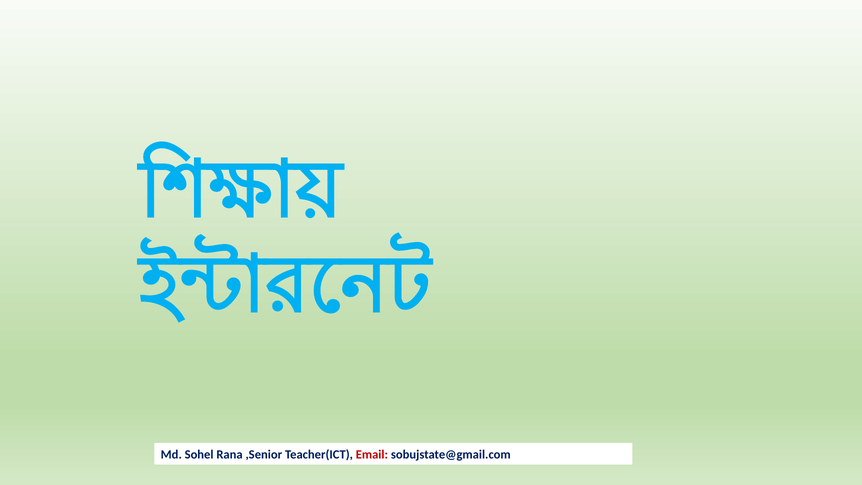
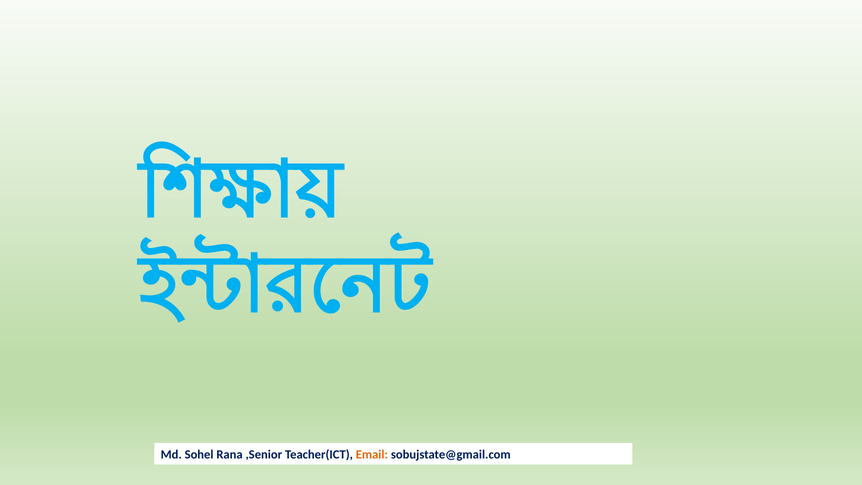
Email colour: red -> orange
